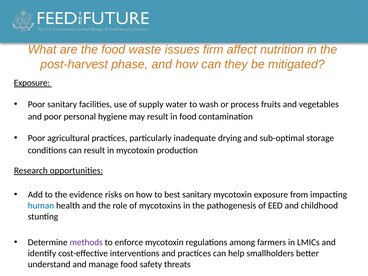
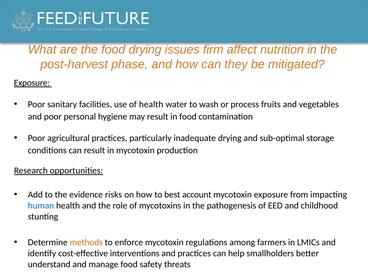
food waste: waste -> drying
of supply: supply -> health
best sanitary: sanitary -> account
methods colour: purple -> orange
